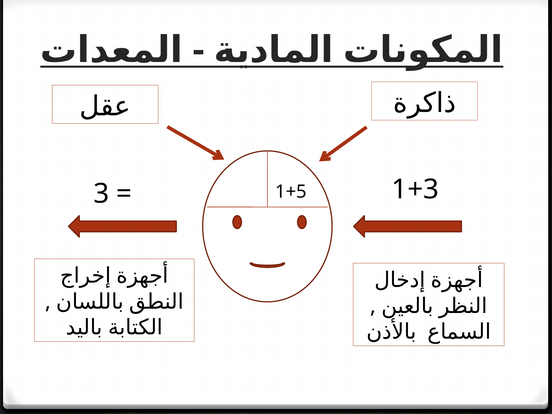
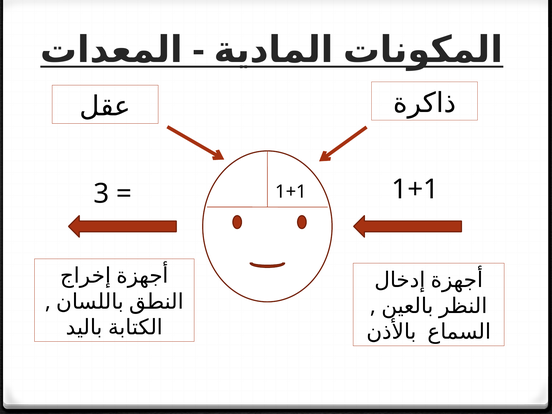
1+3 at (415, 189): 1+3 -> 1+1
1+5 at (291, 192): 1+5 -> 1+1
